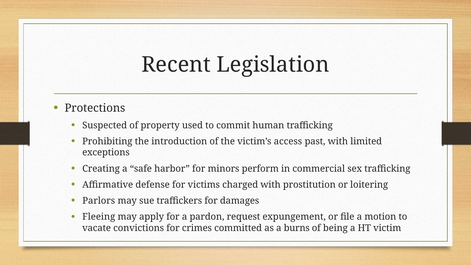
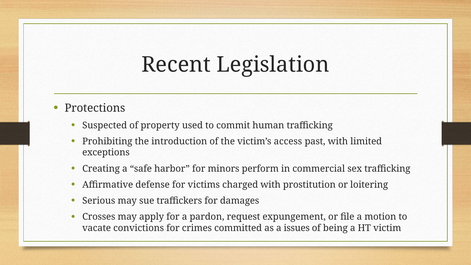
Parlors: Parlors -> Serious
Fleeing: Fleeing -> Crosses
burns: burns -> issues
